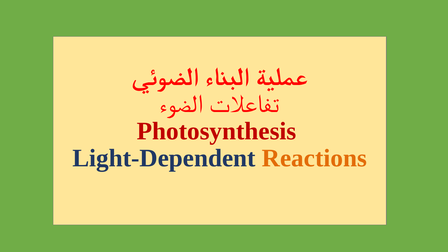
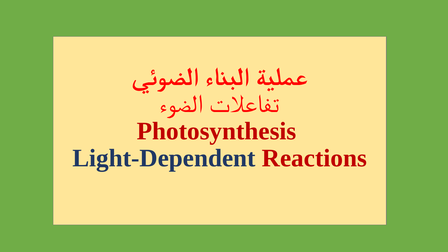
Reactions colour: orange -> red
